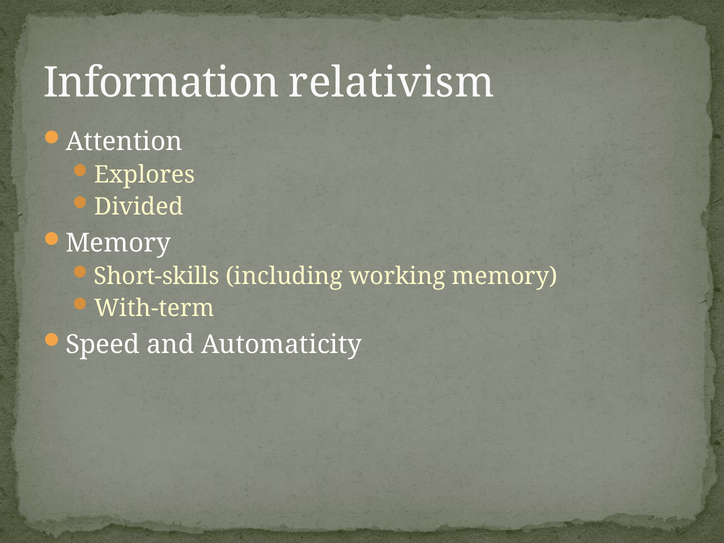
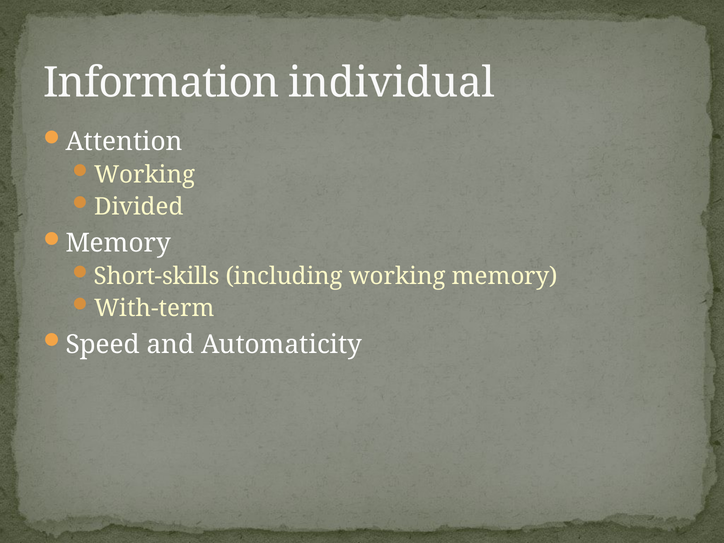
relativism: relativism -> individual
Explores at (145, 175): Explores -> Working
